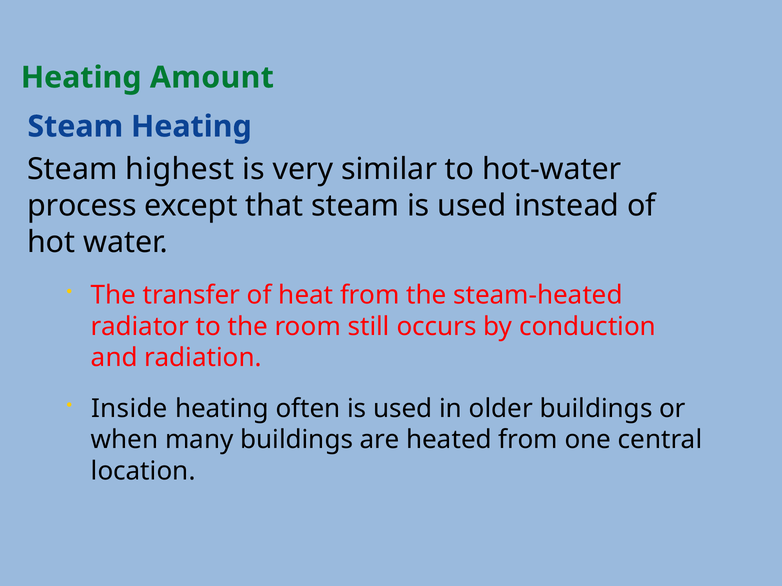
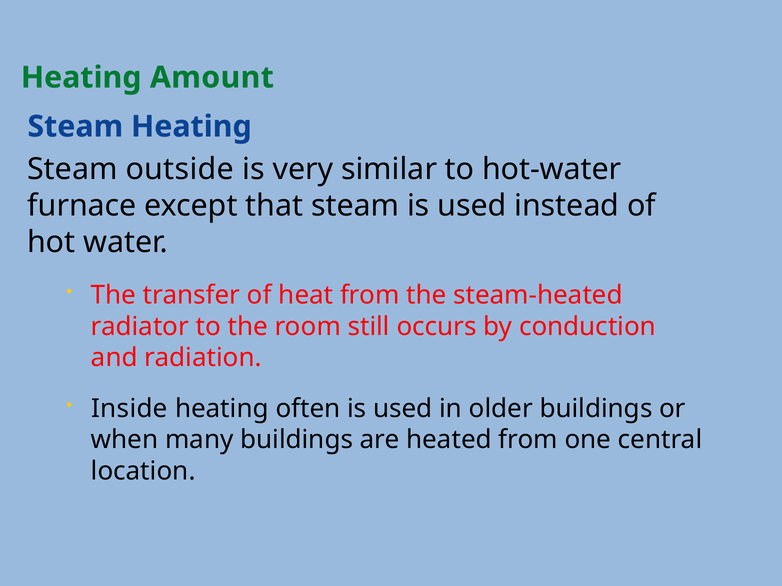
highest: highest -> outside
process: process -> furnace
